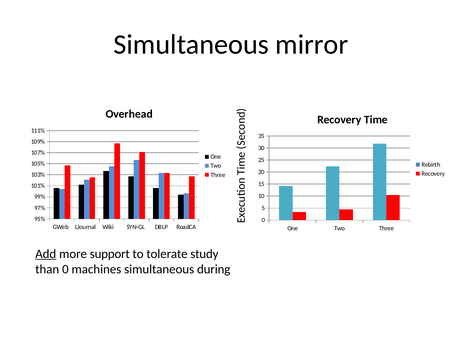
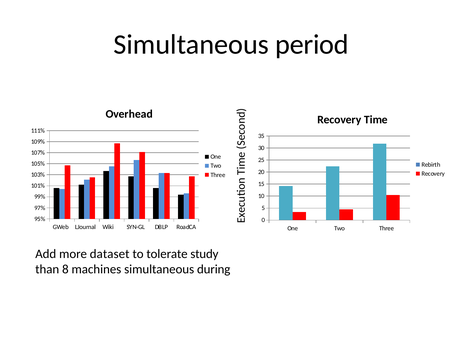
mirror: mirror -> period
Add underline: present -> none
support: support -> dataset
than 0: 0 -> 8
